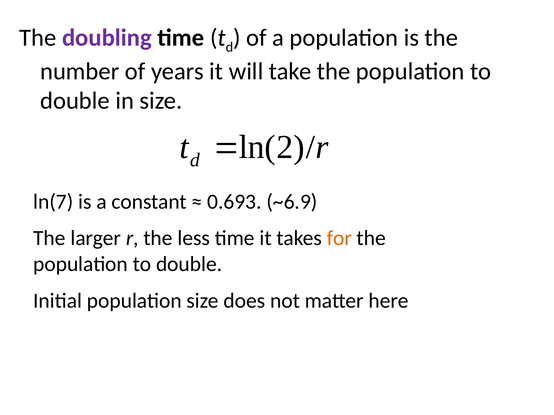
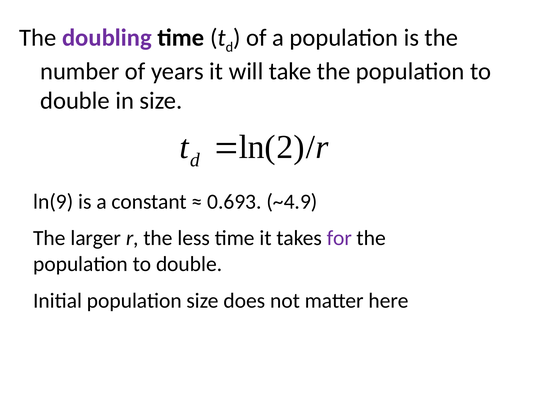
ln(7: ln(7 -> ln(9
~6.9: ~6.9 -> ~4.9
for colour: orange -> purple
